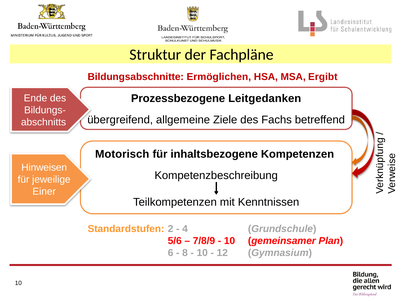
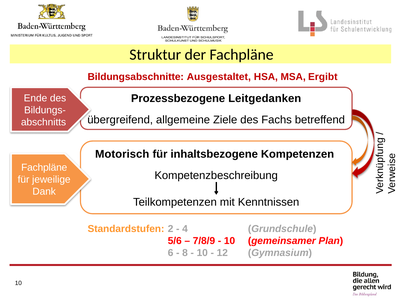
Ermöglichen: Ermöglichen -> Ausgestaltet
Hinweisen at (44, 167): Hinweisen -> Fachpläne
Einer: Einer -> Dank
